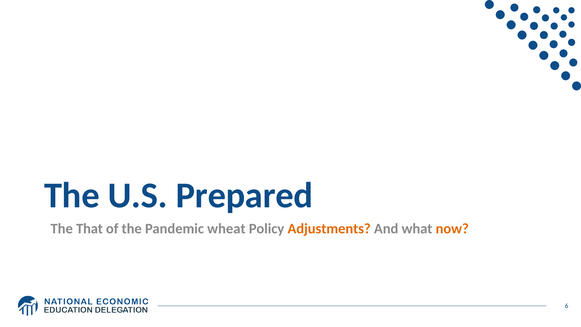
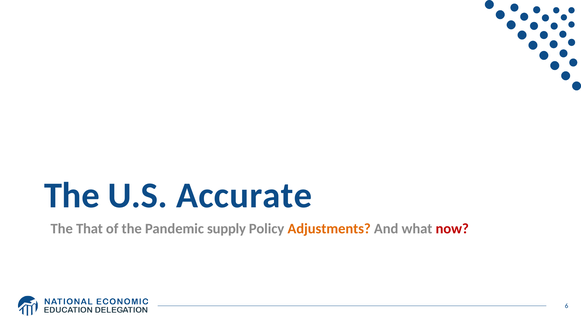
Prepared: Prepared -> Accurate
wheat: wheat -> supply
now colour: orange -> red
